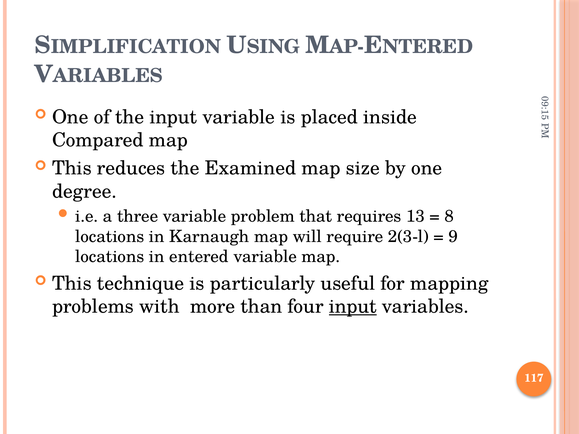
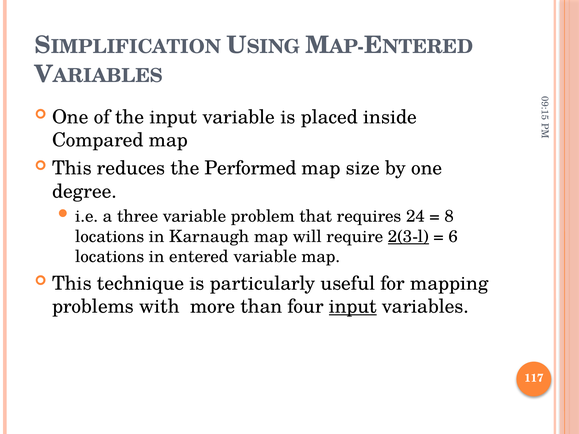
Examined: Examined -> Performed
13: 13 -> 24
2(3-l underline: none -> present
9 at (453, 237): 9 -> 6
